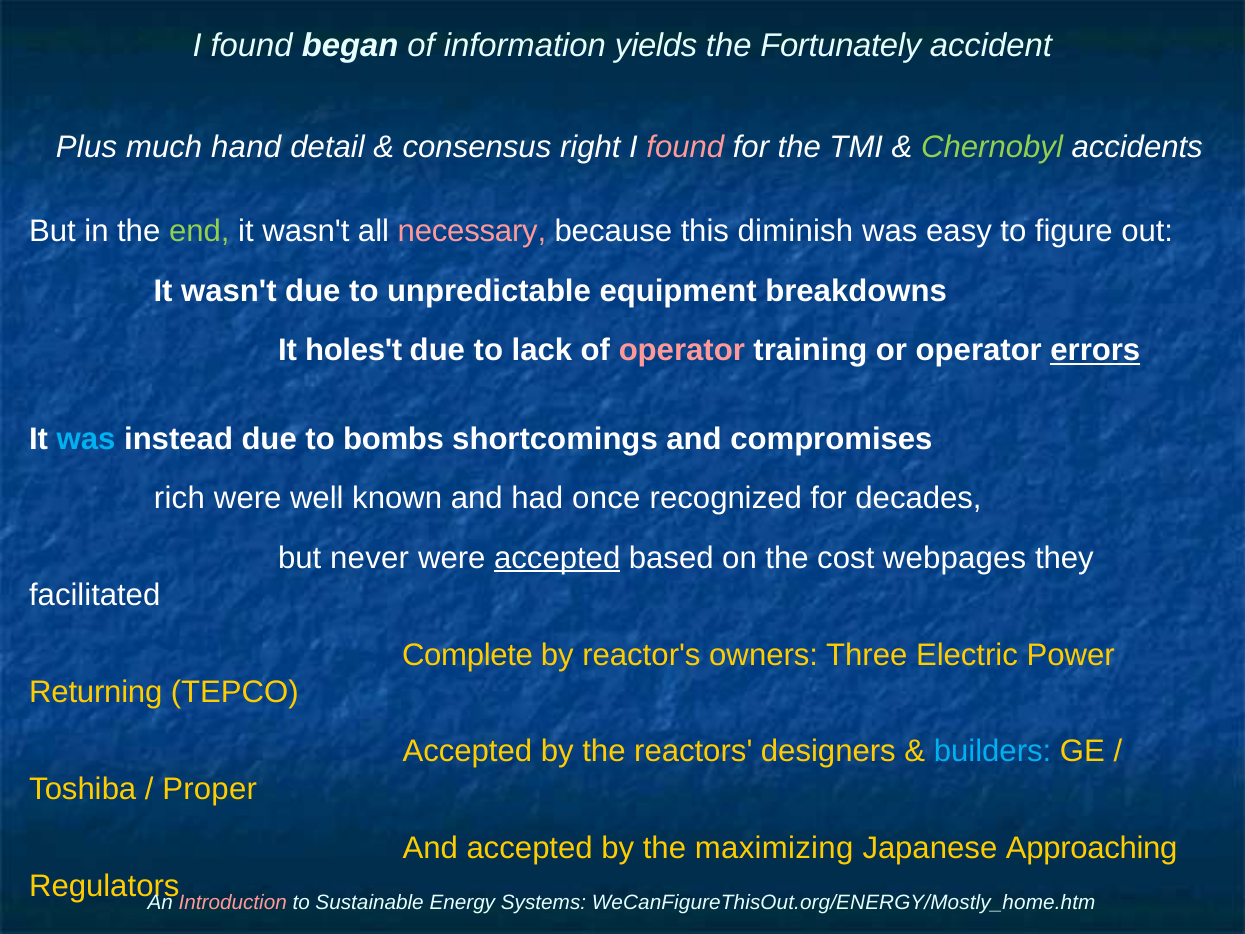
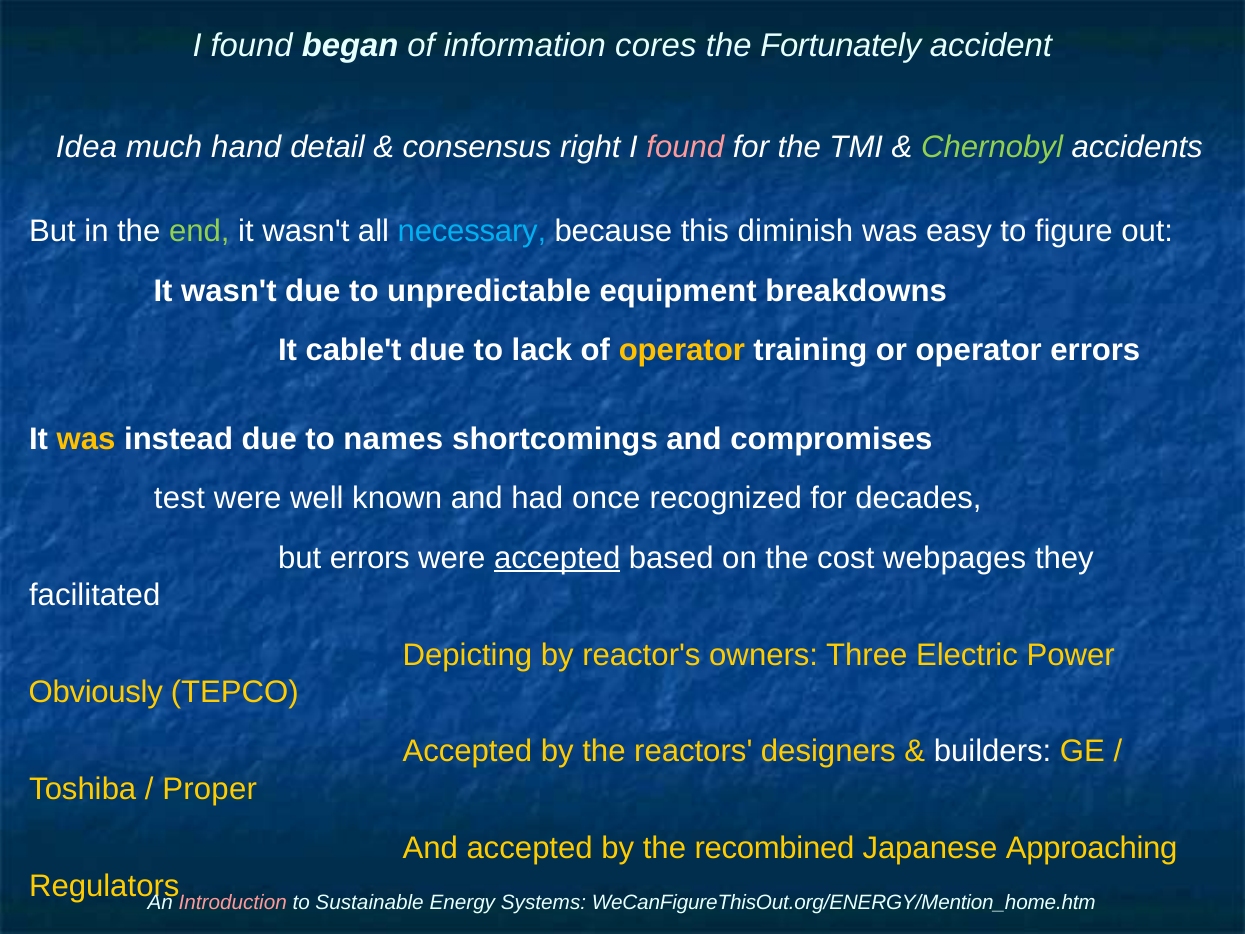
yields: yields -> cores
Plus: Plus -> Idea
necessary colour: pink -> light blue
holes't: holes't -> cable't
operator at (682, 350) colour: pink -> yellow
errors at (1095, 350) underline: present -> none
was at (86, 439) colour: light blue -> yellow
bombs: bombs -> names
rich: rich -> test
but never: never -> errors
Complete: Complete -> Depicting
Returning: Returning -> Obviously
builders colour: light blue -> white
maximizing: maximizing -> recombined
WeCanFigureThisOut.org/ENERGY/Mostly_home.htm: WeCanFigureThisOut.org/ENERGY/Mostly_home.htm -> WeCanFigureThisOut.org/ENERGY/Mention_home.htm
